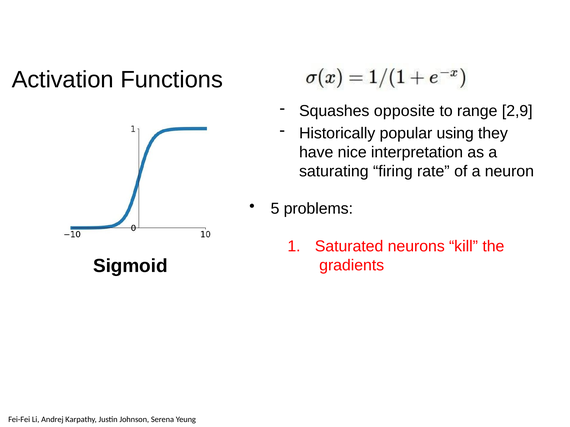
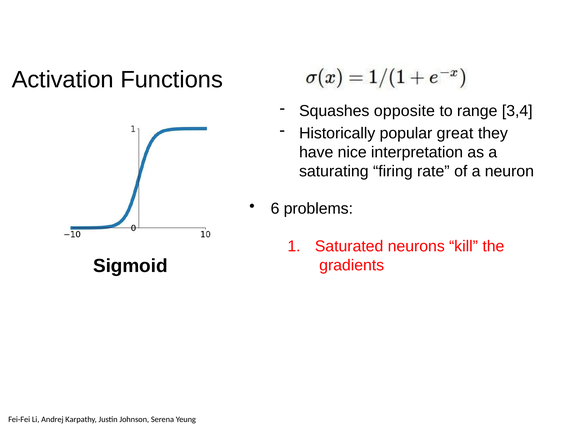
2,9: 2,9 -> 3,4
using: using -> great
5: 5 -> 6
